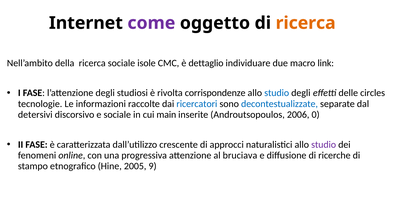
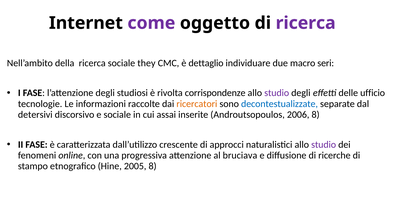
ricerca at (306, 23) colour: orange -> purple
isole: isole -> they
link: link -> seri
studio at (277, 93) colour: blue -> purple
circles: circles -> ufficio
ricercatori colour: blue -> orange
main: main -> assai
2006 0: 0 -> 8
2005 9: 9 -> 8
